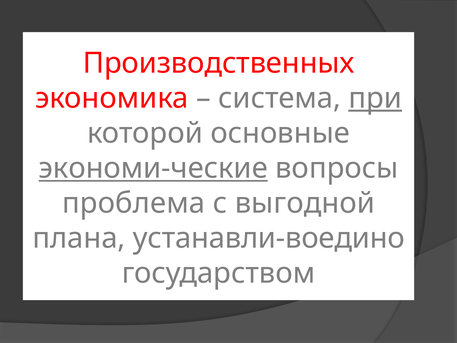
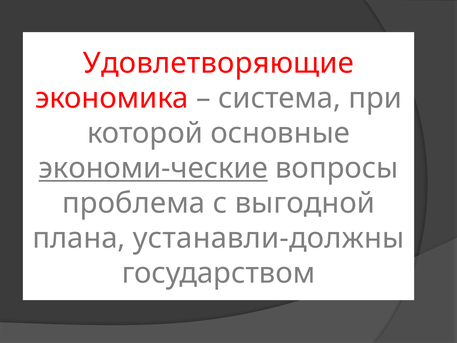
Производственных: Производственных -> Удовлетворяющие
при underline: present -> none
устанавли-воедино: устанавли-воедино -> устанавли-должны
